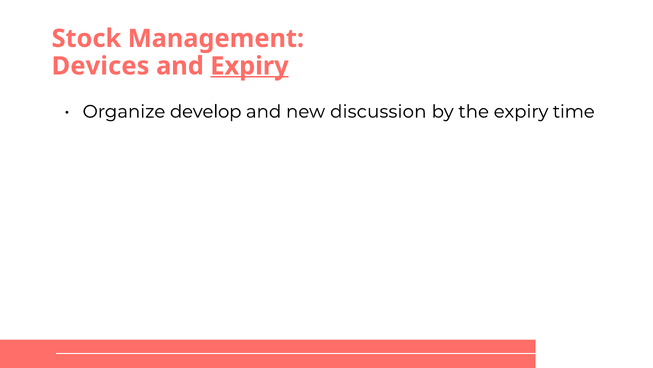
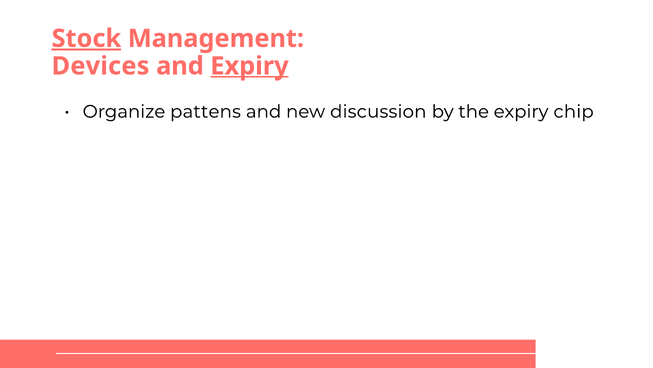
Stock underline: none -> present
develop: develop -> pattens
time: time -> chip
